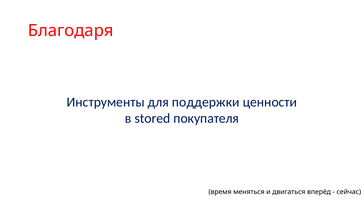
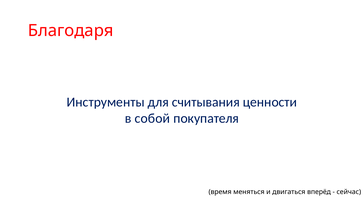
поддержки: поддержки -> считывания
stored: stored -> собой
